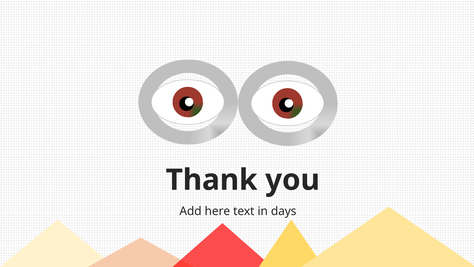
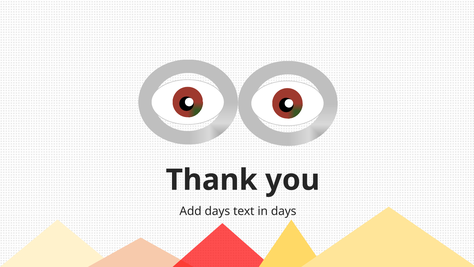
Add here: here -> days
